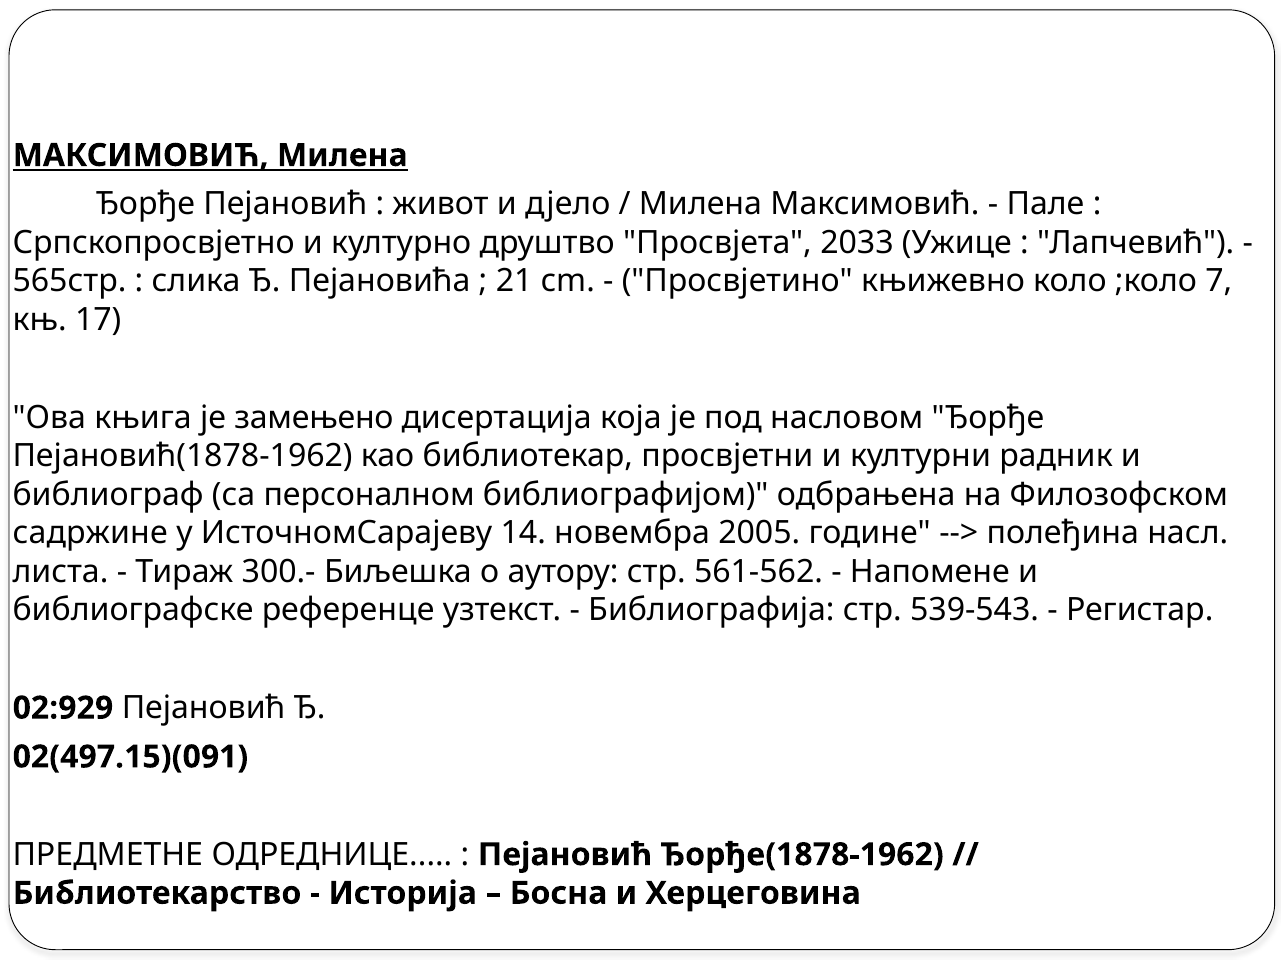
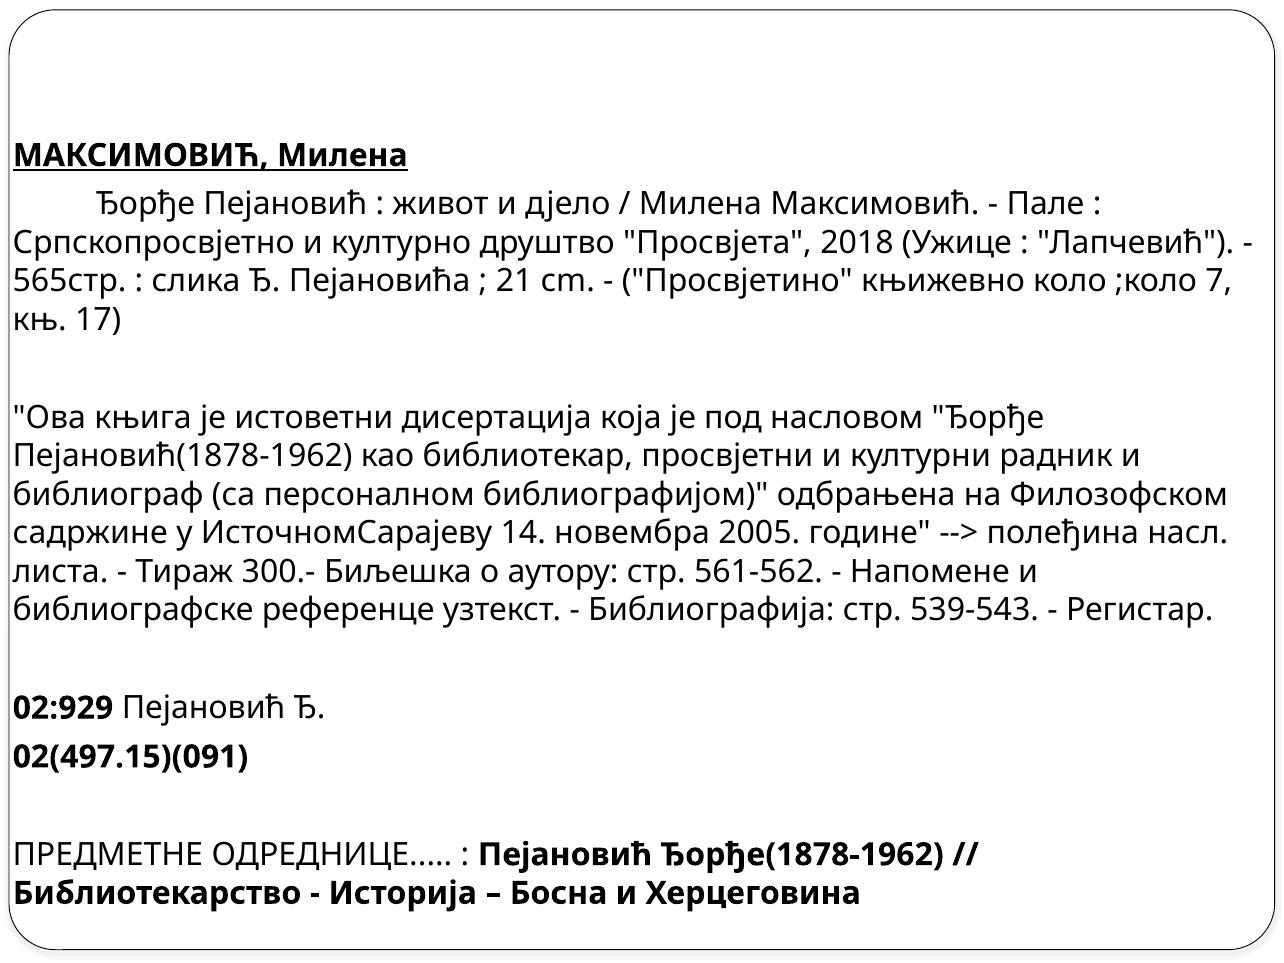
2033: 2033 -> 2018
замењено: замењено -> истоветни
